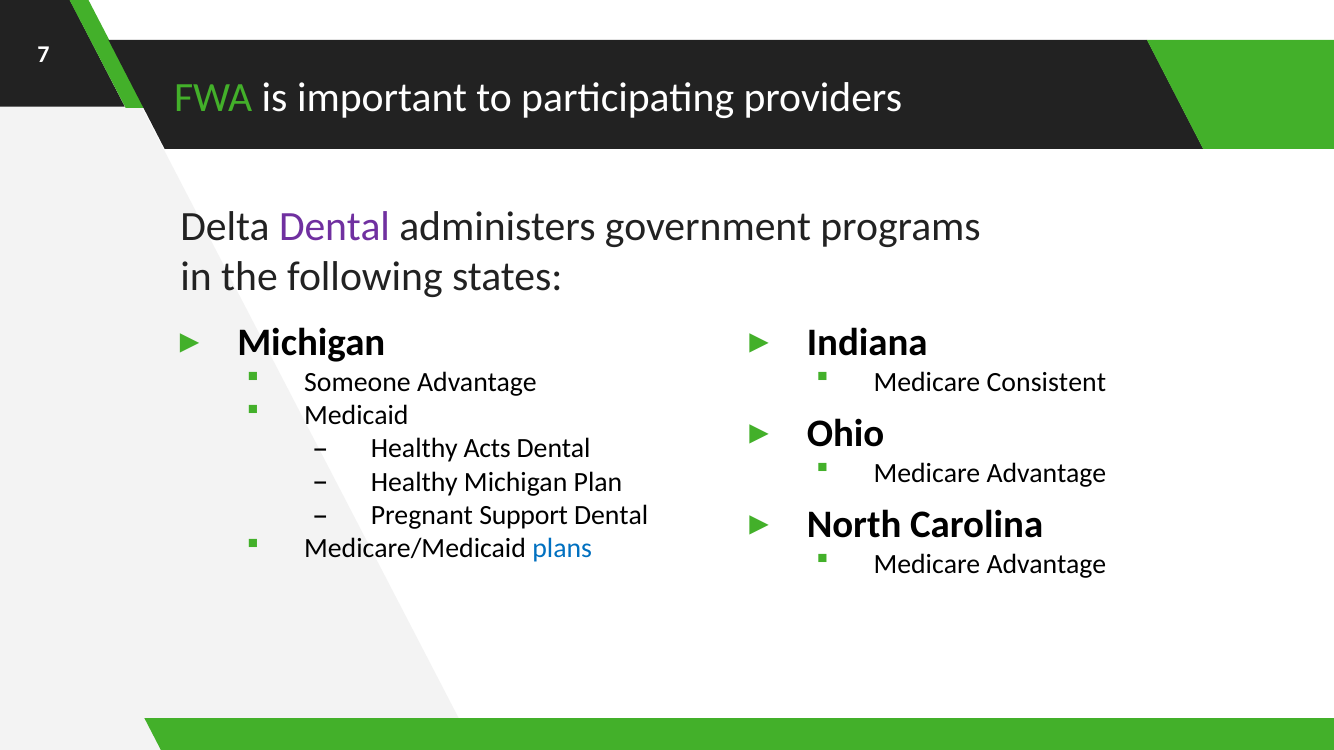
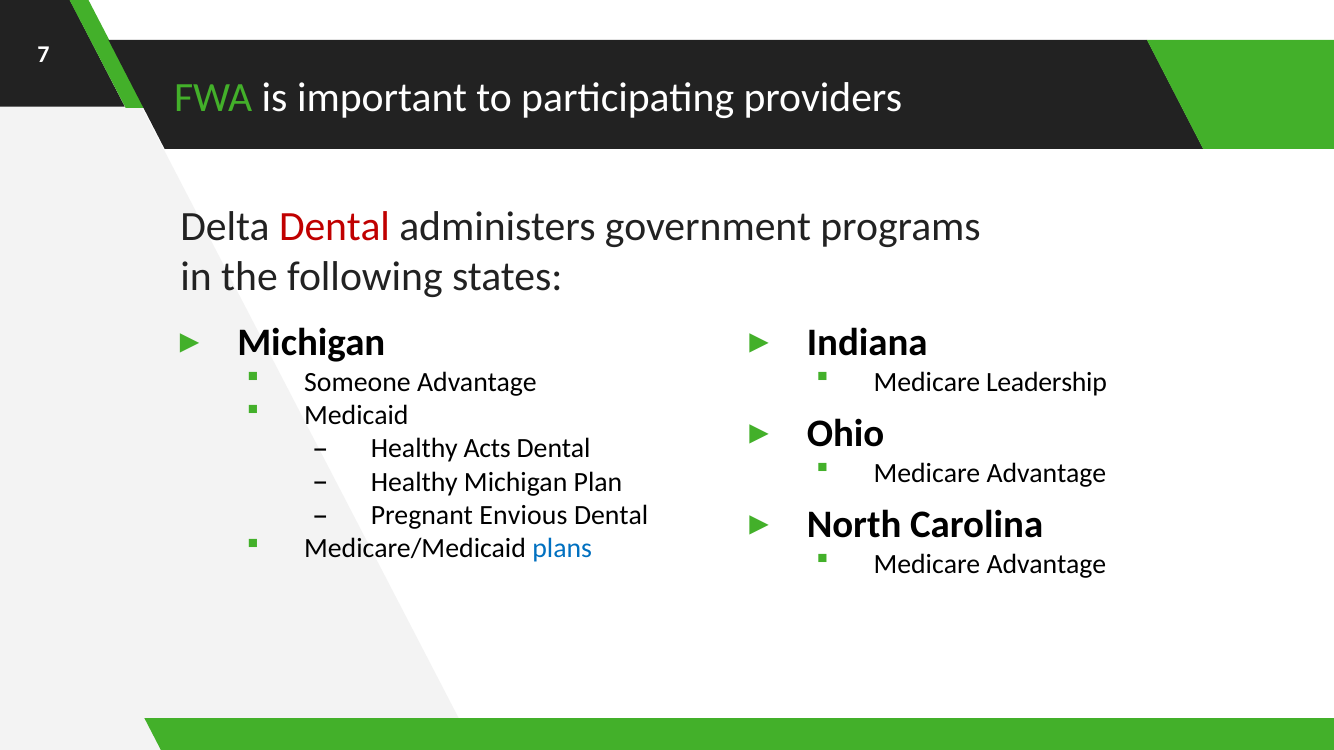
Dental at (335, 227) colour: purple -> red
Consistent: Consistent -> Leadership
Support: Support -> Envious
